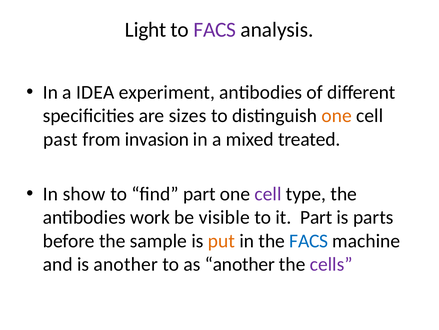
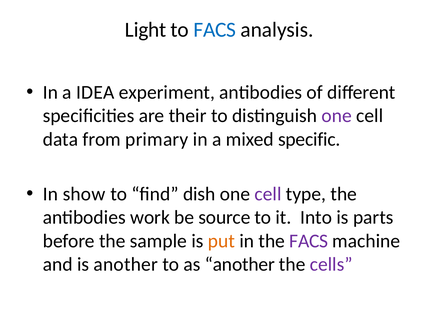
FACS at (215, 30) colour: purple -> blue
sizes: sizes -> their
one at (337, 116) colour: orange -> purple
past: past -> data
invasion: invasion -> primary
treated: treated -> specific
find part: part -> dish
visible: visible -> source
it Part: Part -> Into
FACS at (309, 240) colour: blue -> purple
